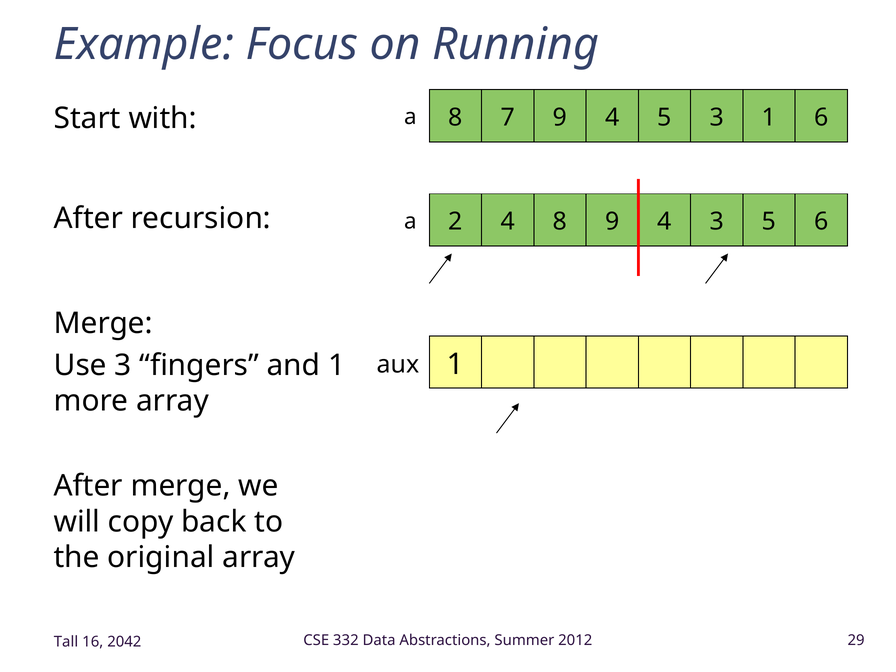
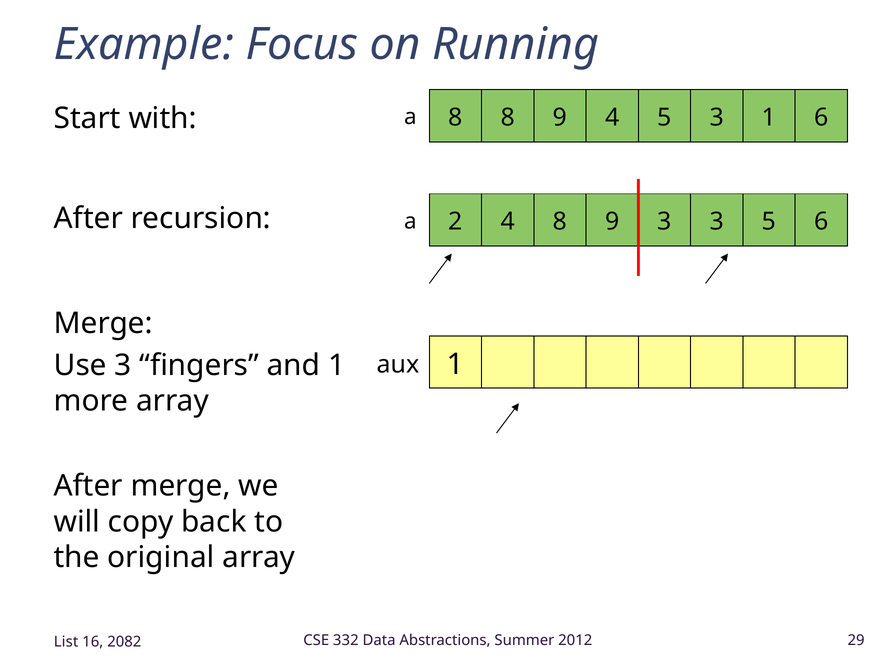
8 7: 7 -> 8
8 9 4: 4 -> 3
Tall: Tall -> List
2042: 2042 -> 2082
